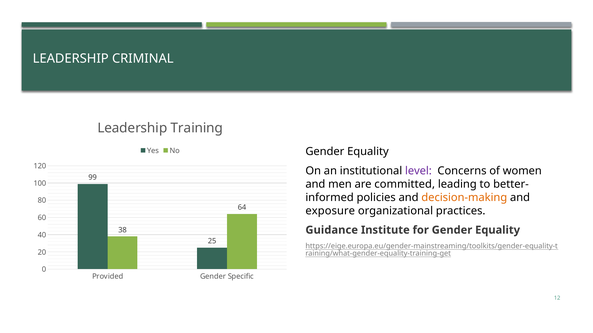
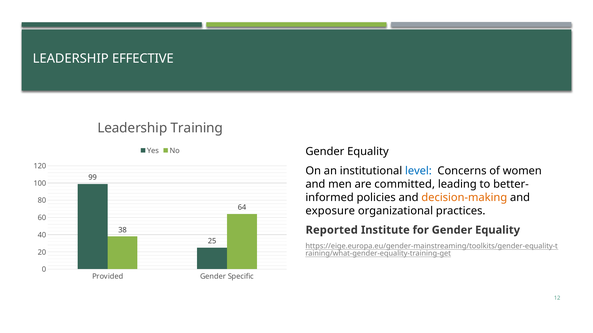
CRIMINAL: CRIMINAL -> EFFECTIVE
level colour: purple -> blue
Guidance: Guidance -> Reported
